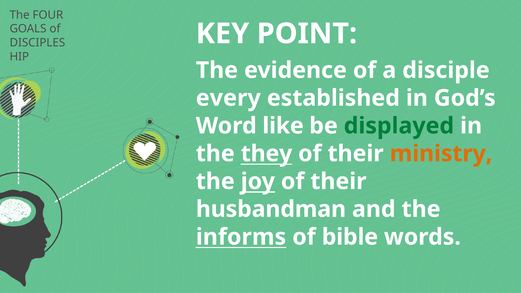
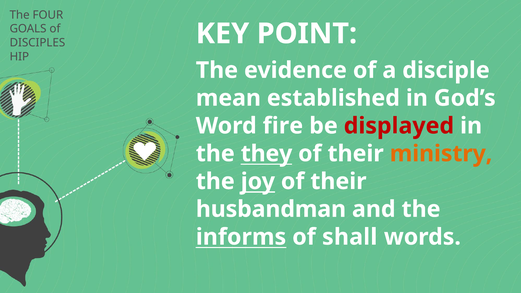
every: every -> mean
like: like -> fire
displayed colour: green -> red
bible: bible -> shall
